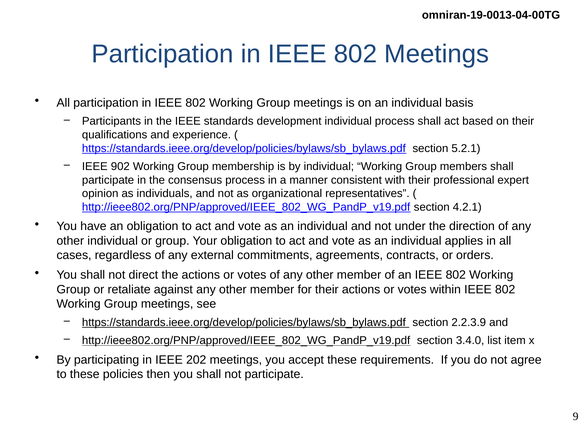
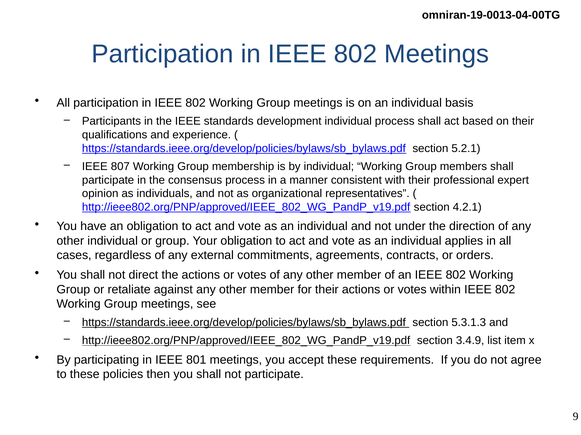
902: 902 -> 807
2.2.3.9: 2.2.3.9 -> 5.3.1.3
3.4.0: 3.4.0 -> 3.4.9
202: 202 -> 801
